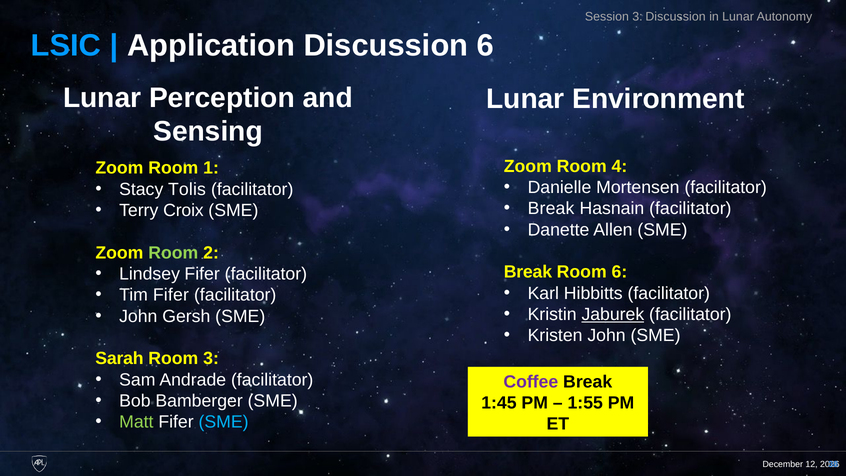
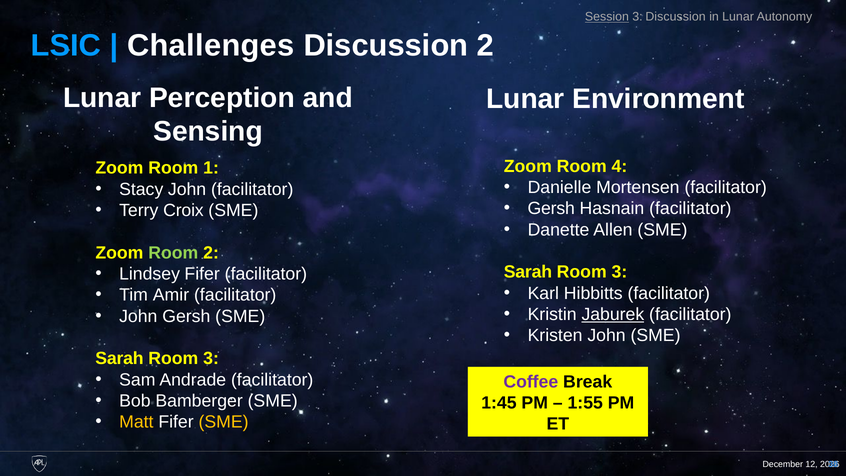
Session underline: none -> present
Application: Application -> Challenges
Discussion 6: 6 -> 2
Stacy Tolis: Tolis -> John
Break at (551, 209): Break -> Gersh
Break at (528, 272): Break -> Sarah
6 at (619, 272): 6 -> 3
Tim Fifer: Fifer -> Amir
Matt colour: light green -> yellow
SME at (224, 422) colour: light blue -> yellow
